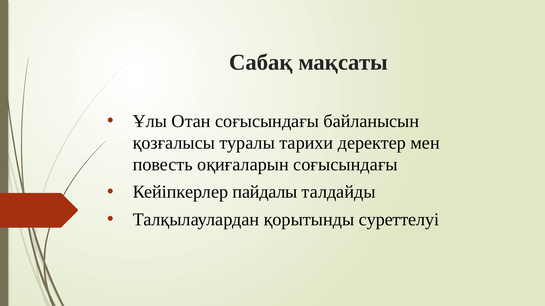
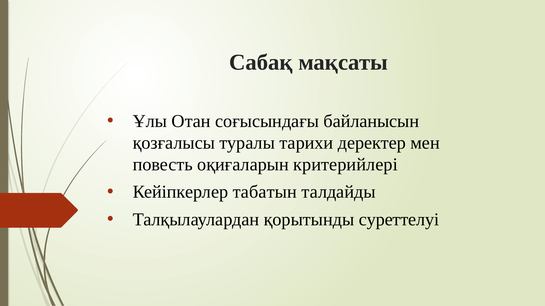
оқиғаларын соғысындағы: соғысындағы -> критерийлері
пайдалы: пайдалы -> табатын
